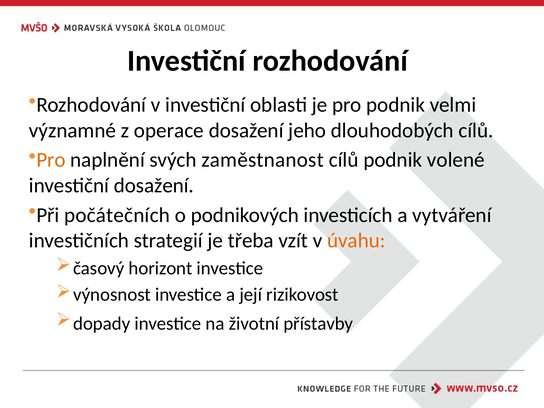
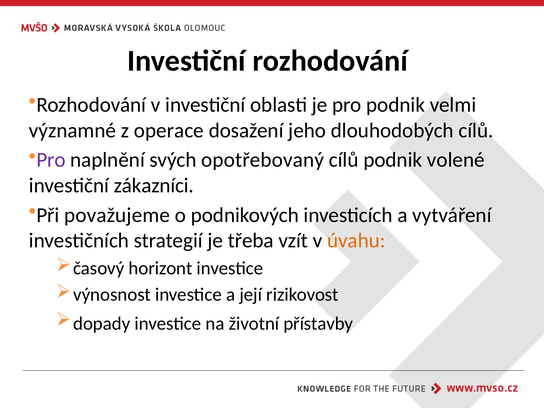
Pro at (51, 160) colour: orange -> purple
zaměstnanost: zaměstnanost -> opotřebovaný
investiční dosažení: dosažení -> zákazníci
počátečních: počátečních -> považujeme
